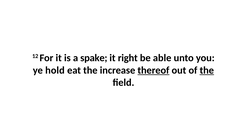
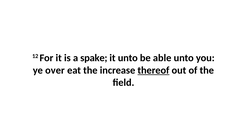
it right: right -> unto
hold: hold -> over
the at (207, 70) underline: present -> none
